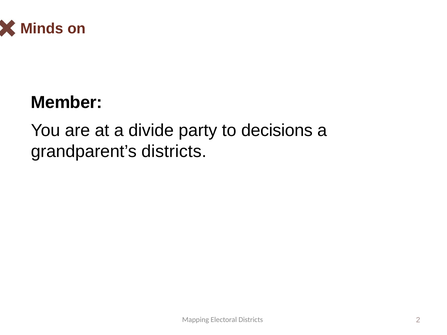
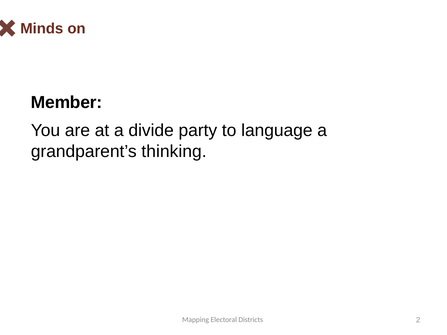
decisions: decisions -> language
grandparent’s districts: districts -> thinking
